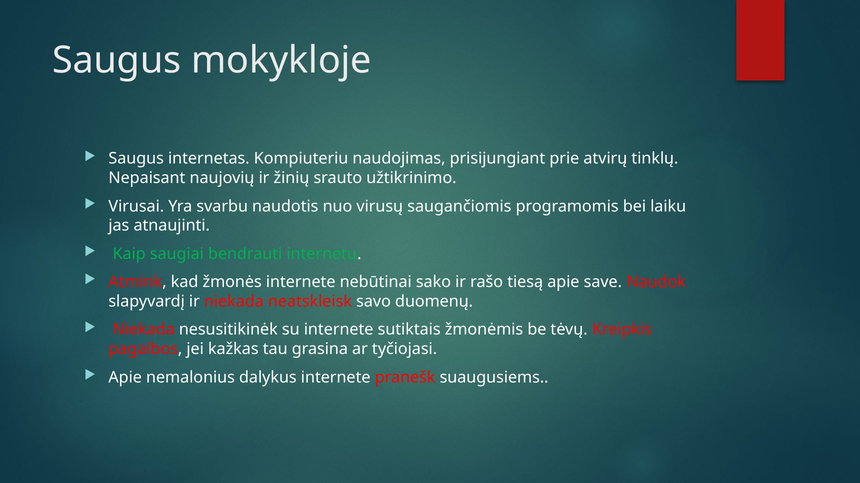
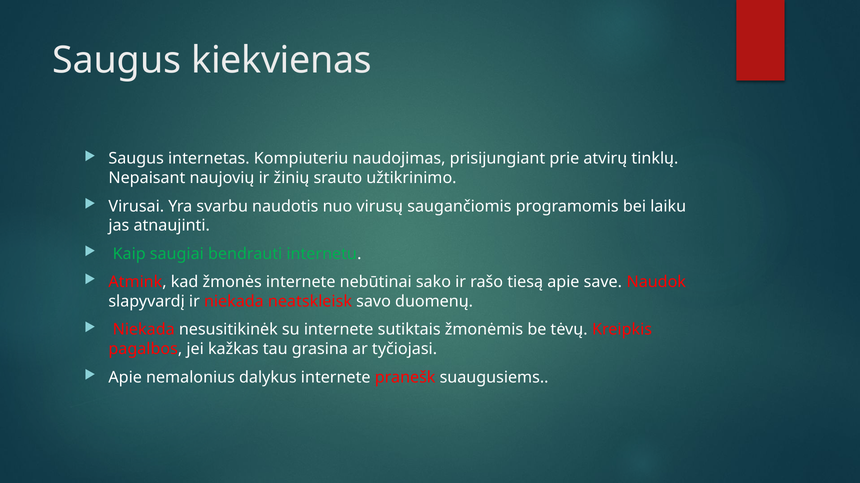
mokykloje: mokykloje -> kiekvienas
